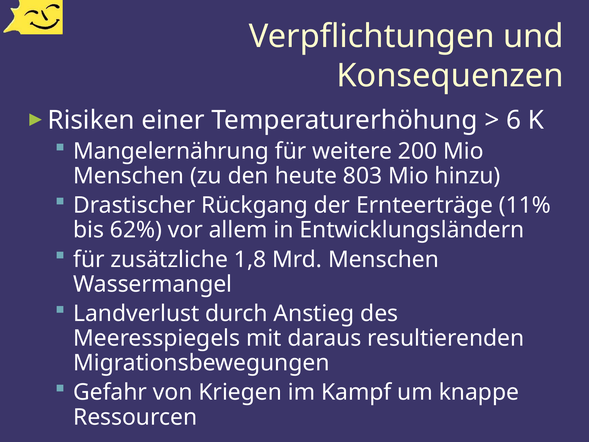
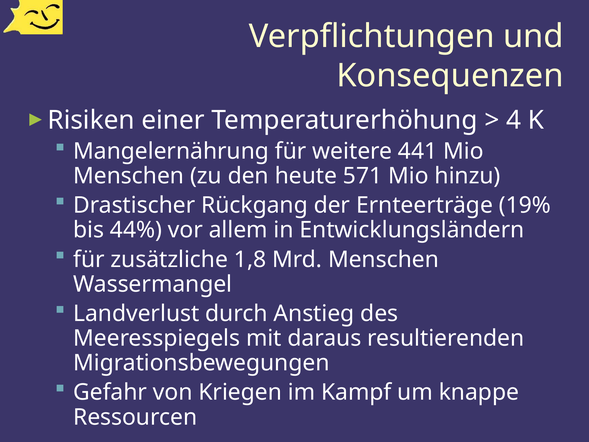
6: 6 -> 4
200: 200 -> 441
803: 803 -> 571
11%: 11% -> 19%
62%: 62% -> 44%
